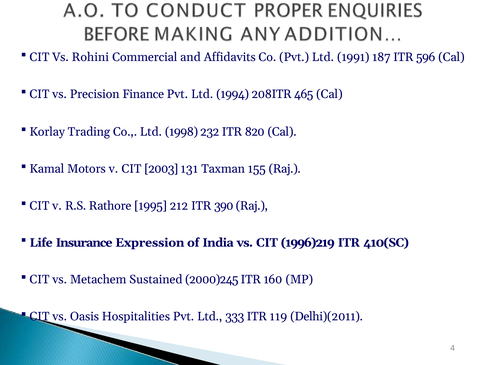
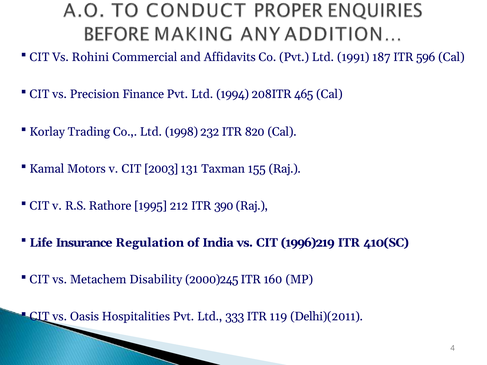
Expression: Expression -> Regulation
Sustained: Sustained -> Disability
